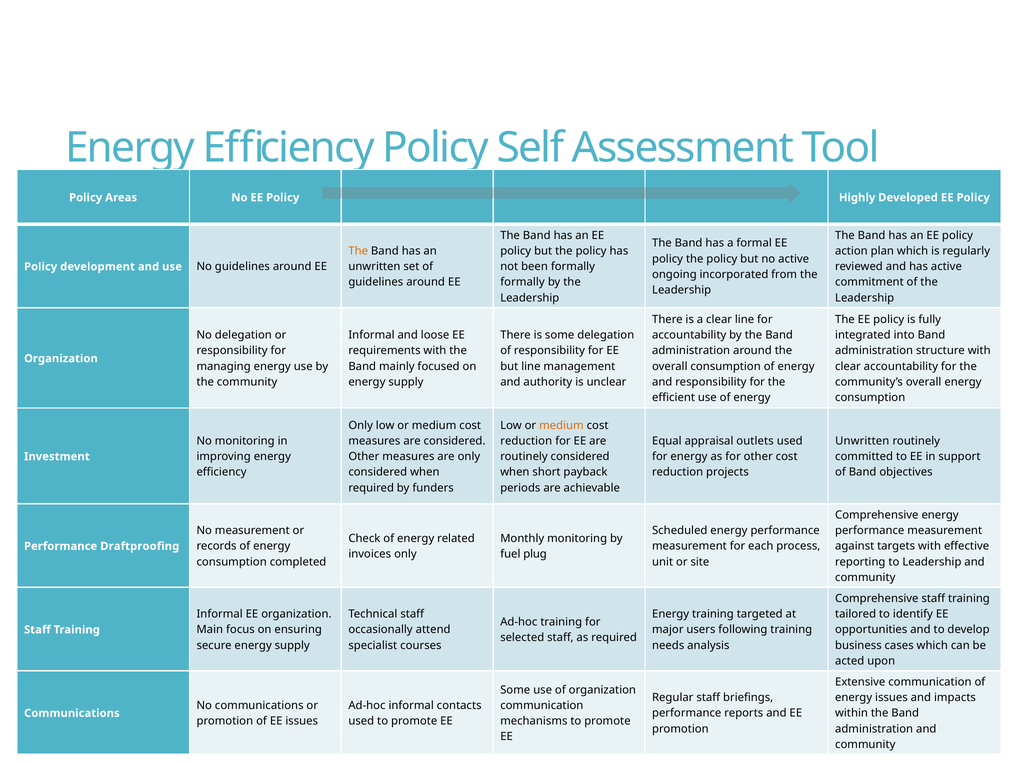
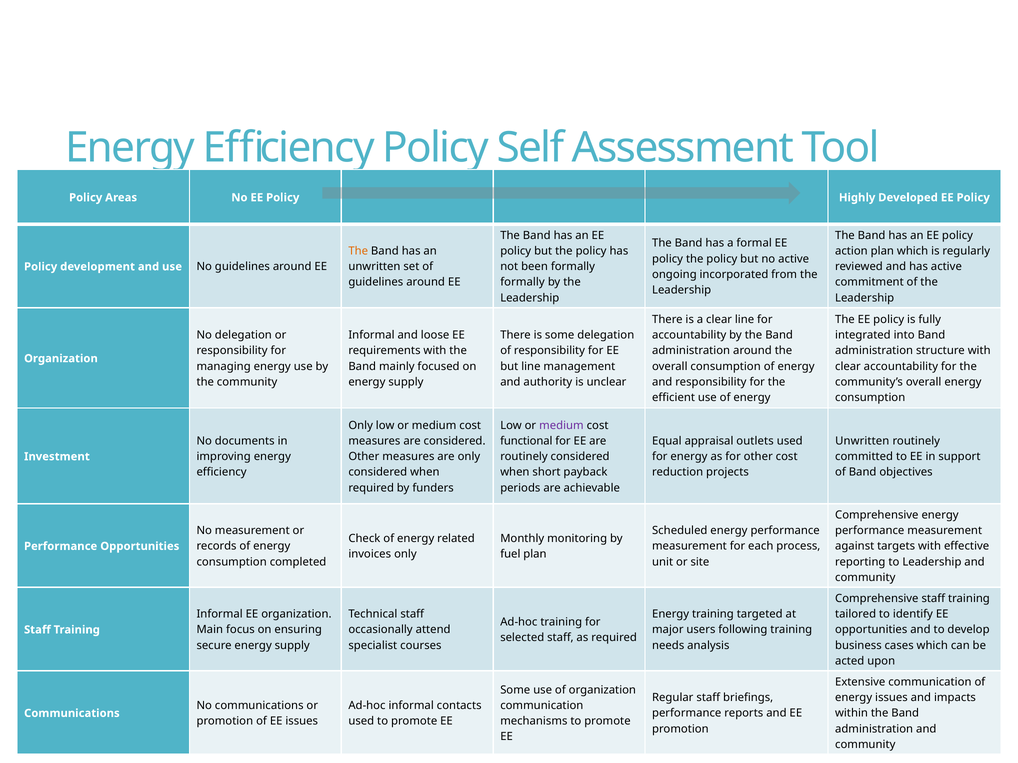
medium at (561, 426) colour: orange -> purple
No monitoring: monitoring -> documents
reduction at (526, 441): reduction -> functional
Performance Draftproofing: Draftproofing -> Opportunities
fuel plug: plug -> plan
